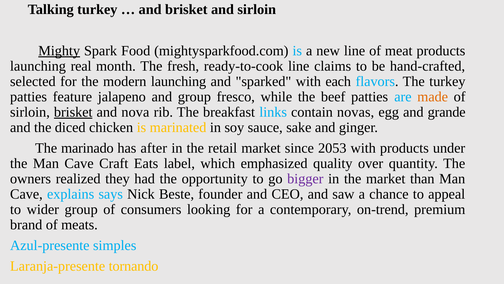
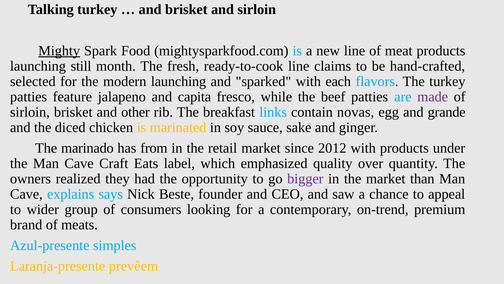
real: real -> still
and group: group -> capita
made colour: orange -> purple
brisket at (73, 112) underline: present -> none
nova: nova -> other
after: after -> from
2053: 2053 -> 2012
tornando: tornando -> prevêem
